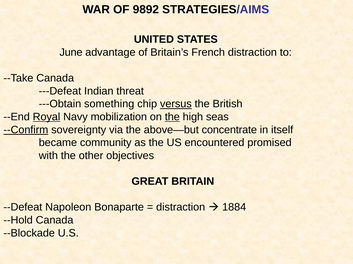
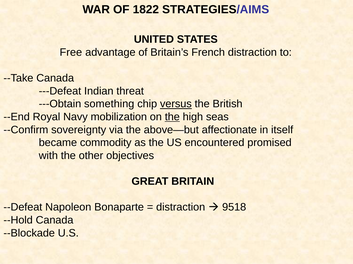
9892: 9892 -> 1822
June: June -> Free
Royal underline: present -> none
--Confirm underline: present -> none
concentrate: concentrate -> affectionate
community: community -> commodity
1884: 1884 -> 9518
